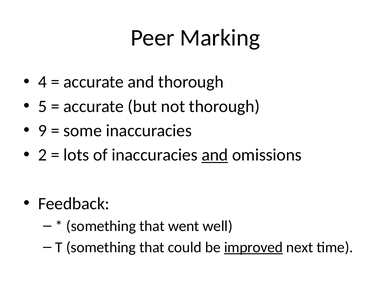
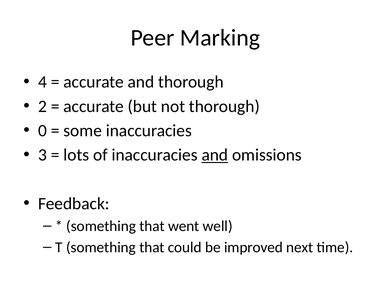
5: 5 -> 2
9: 9 -> 0
2: 2 -> 3
improved underline: present -> none
